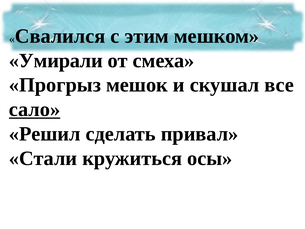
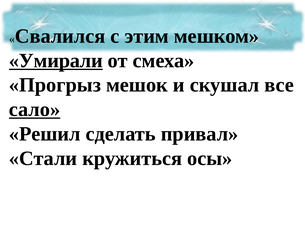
Умирали underline: none -> present
